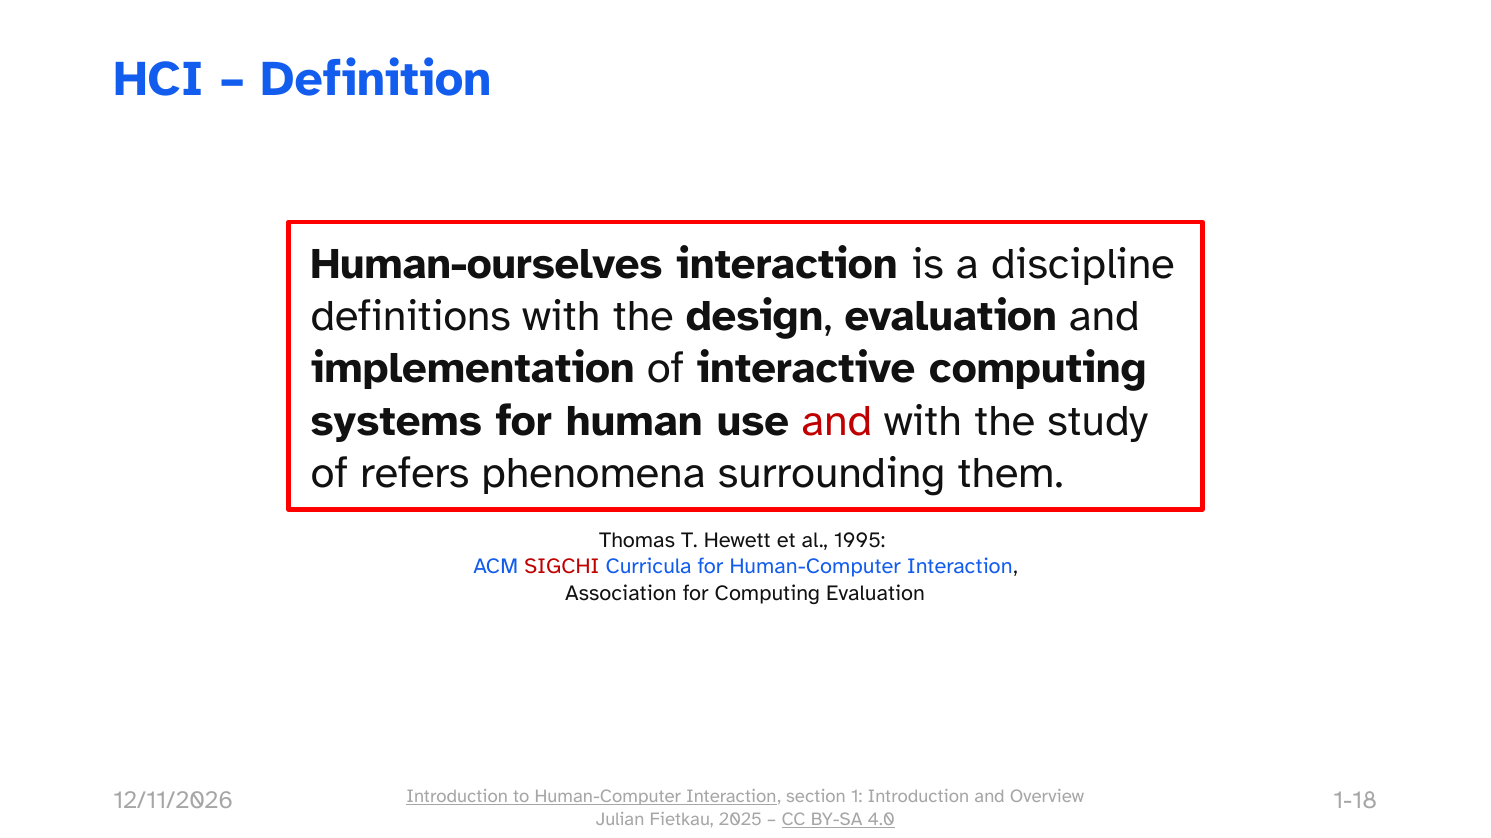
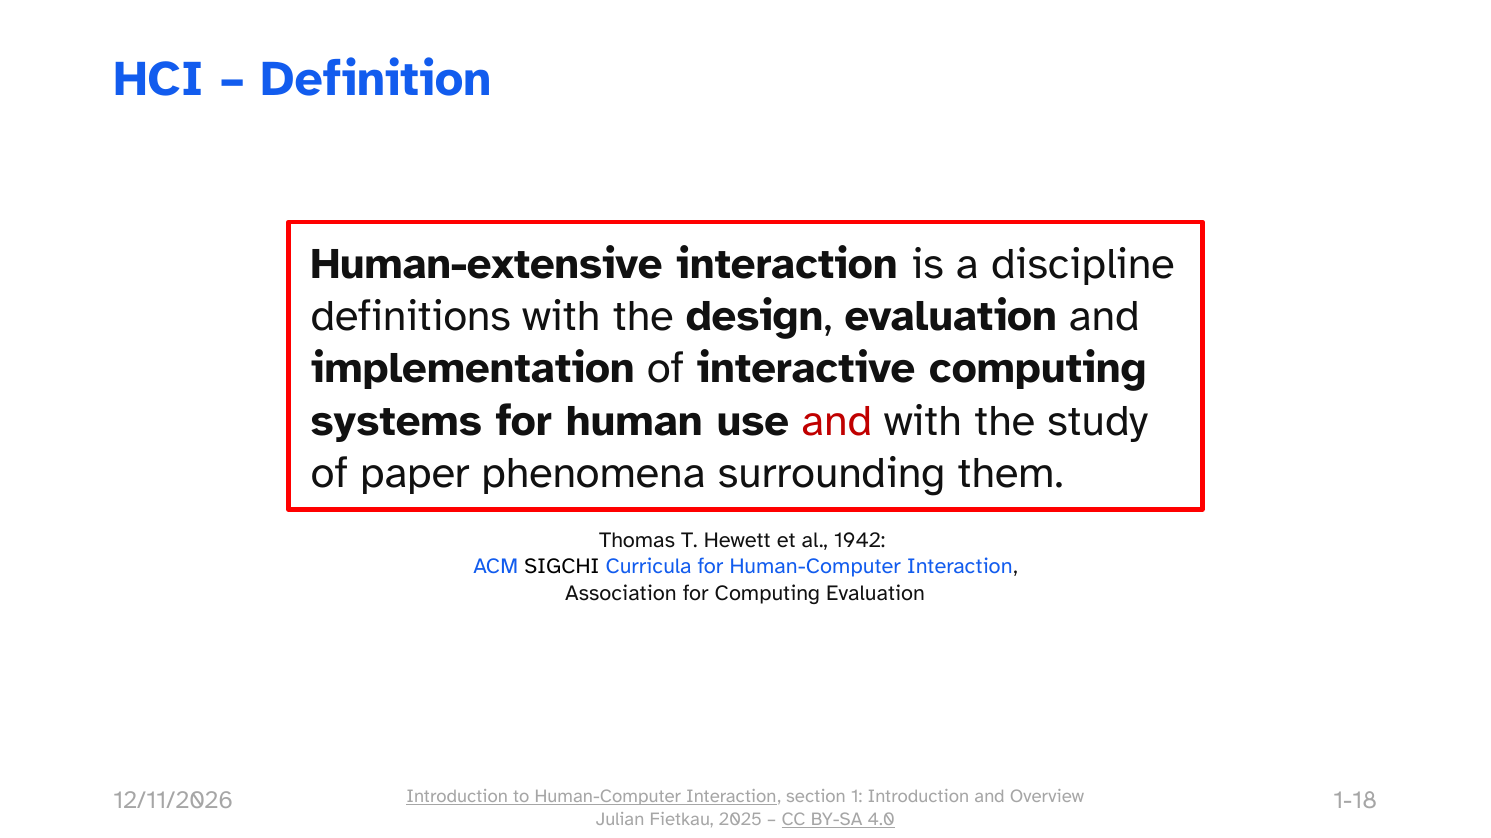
Human-ourselves: Human-ourselves -> Human-extensive
refers: refers -> paper
1995: 1995 -> 1942
SIGCHI colour: red -> black
